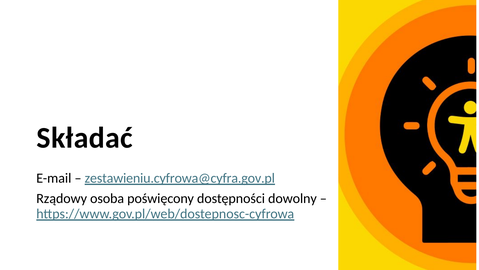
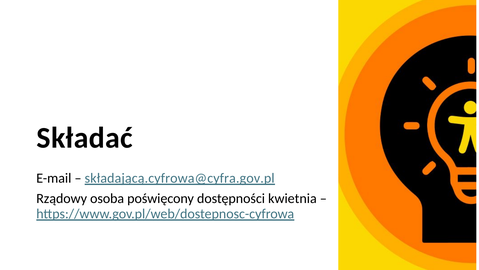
zestawieniu.cyfrowa@cyfra.gov.pl: zestawieniu.cyfrowa@cyfra.gov.pl -> składającą.cyfrowa@cyfra.gov.pl
dowolny: dowolny -> kwietnia
